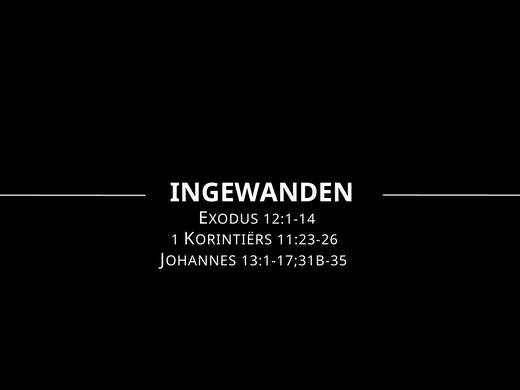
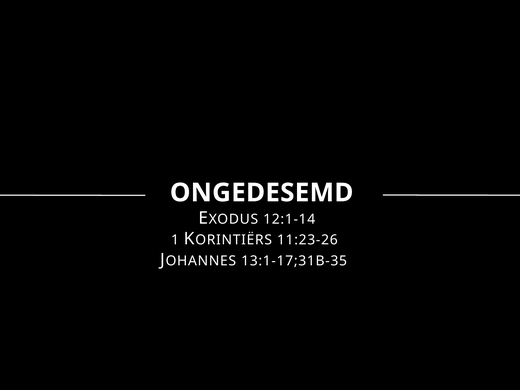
INGEWANDEN: INGEWANDEN -> ONGEDESEMD
